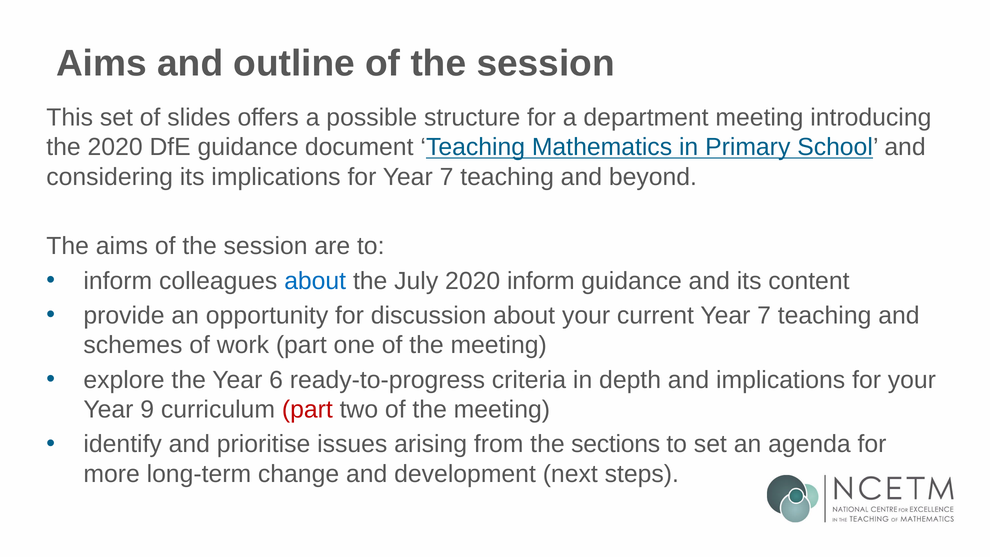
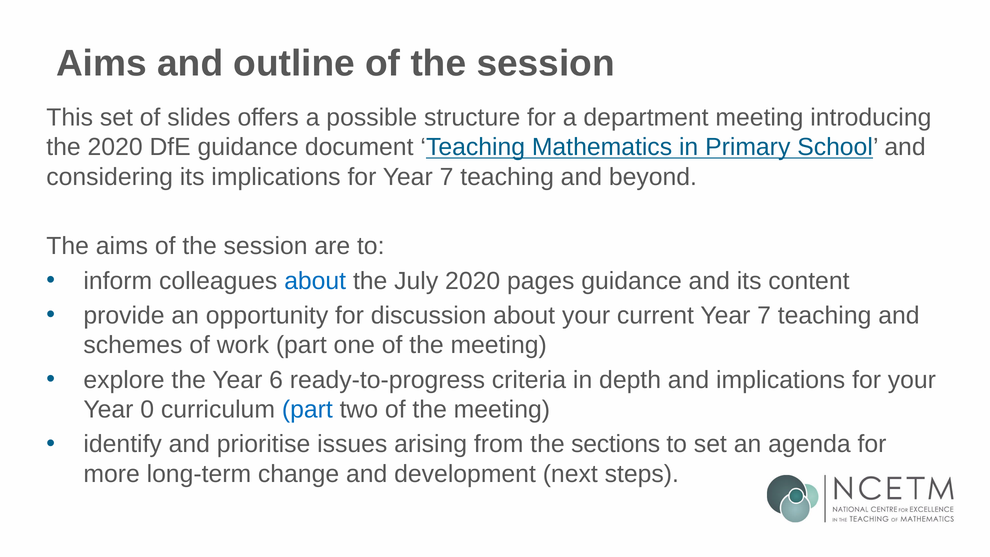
2020 inform: inform -> pages
9: 9 -> 0
part at (307, 409) colour: red -> blue
